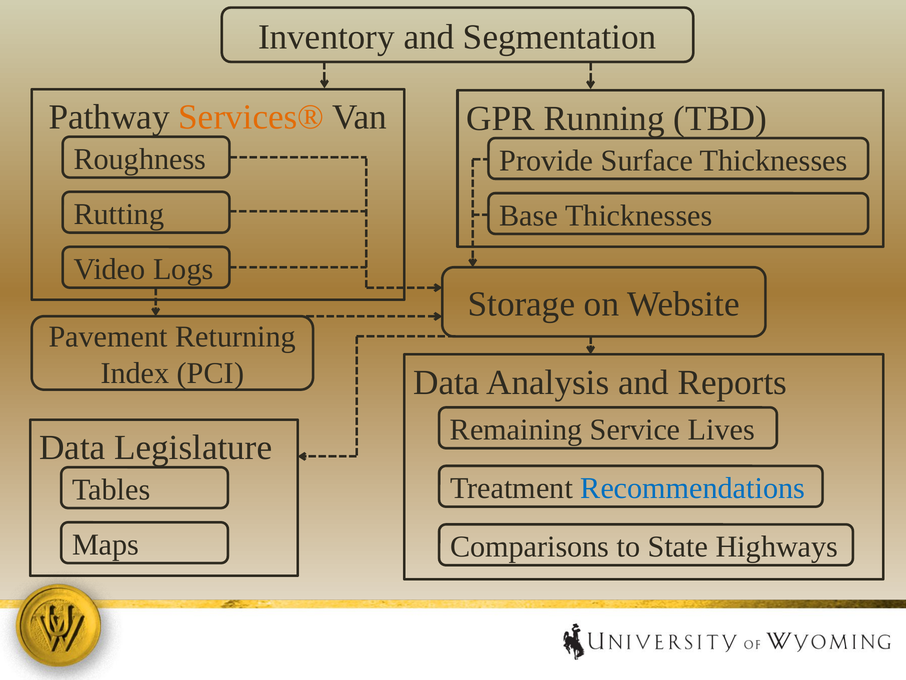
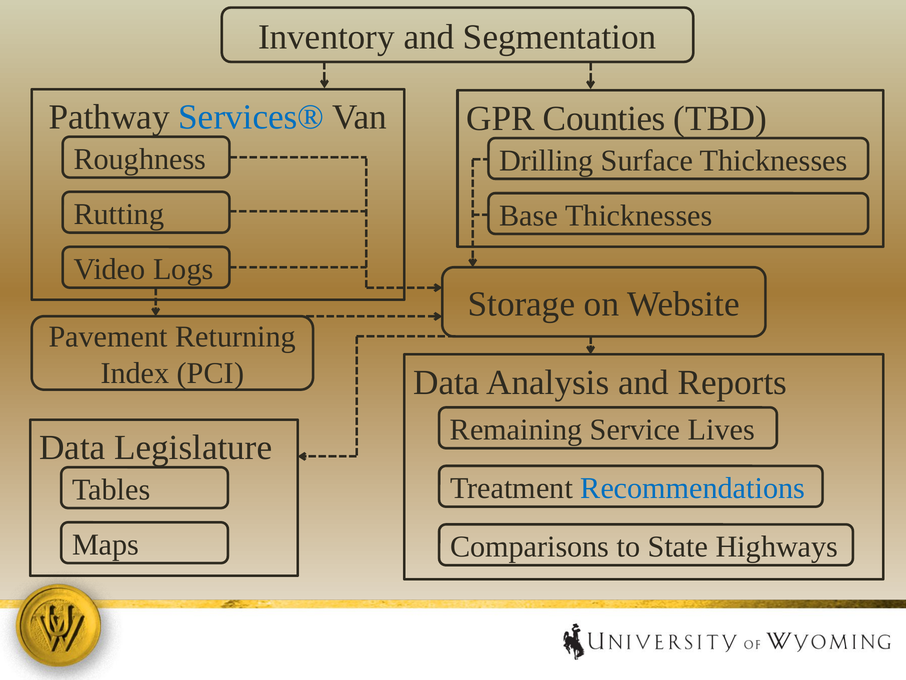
Services® colour: orange -> blue
Running: Running -> Counties
Provide: Provide -> Drilling
